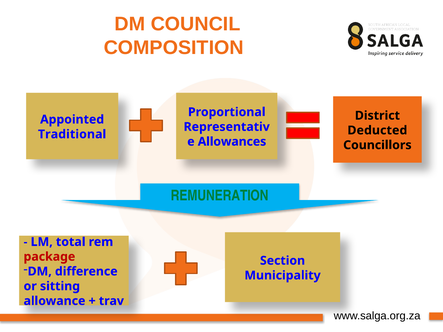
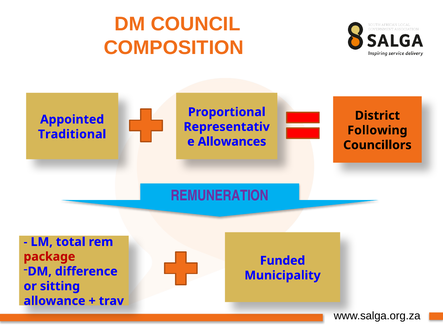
Deducted: Deducted -> Following
REMUNERATION colour: green -> purple
Section: Section -> Funded
